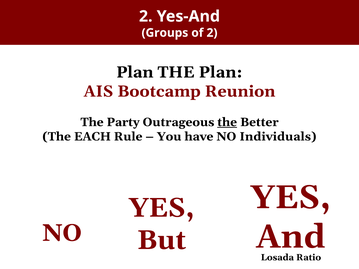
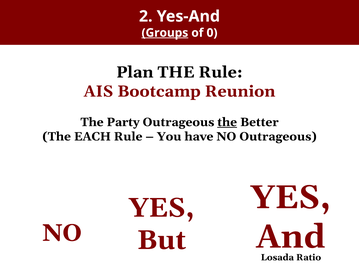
Groups underline: none -> present
of 2: 2 -> 0
THE Plan: Plan -> Rule
NO Individuals: Individuals -> Outrageous
